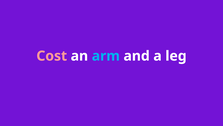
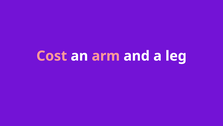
arm colour: light blue -> pink
